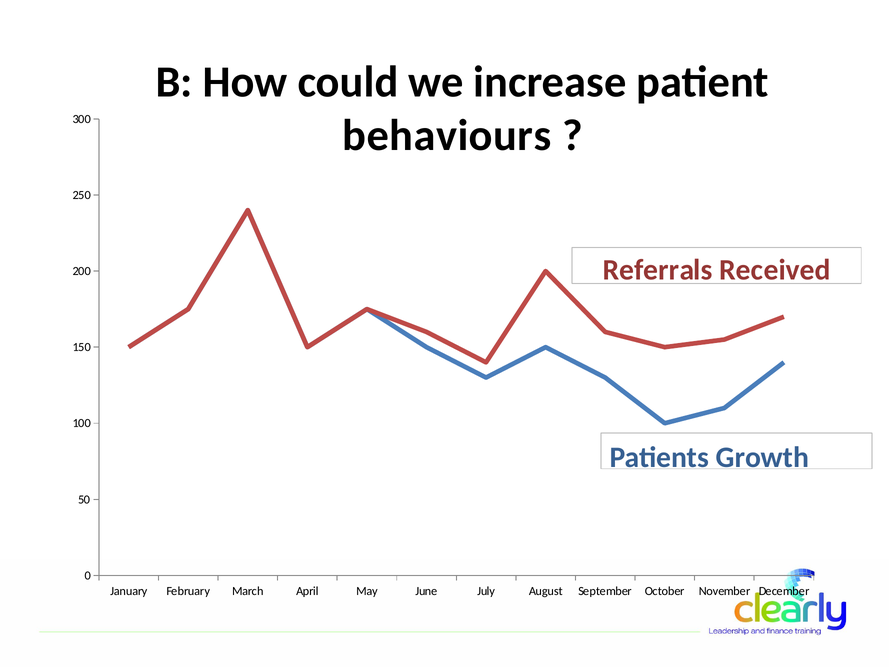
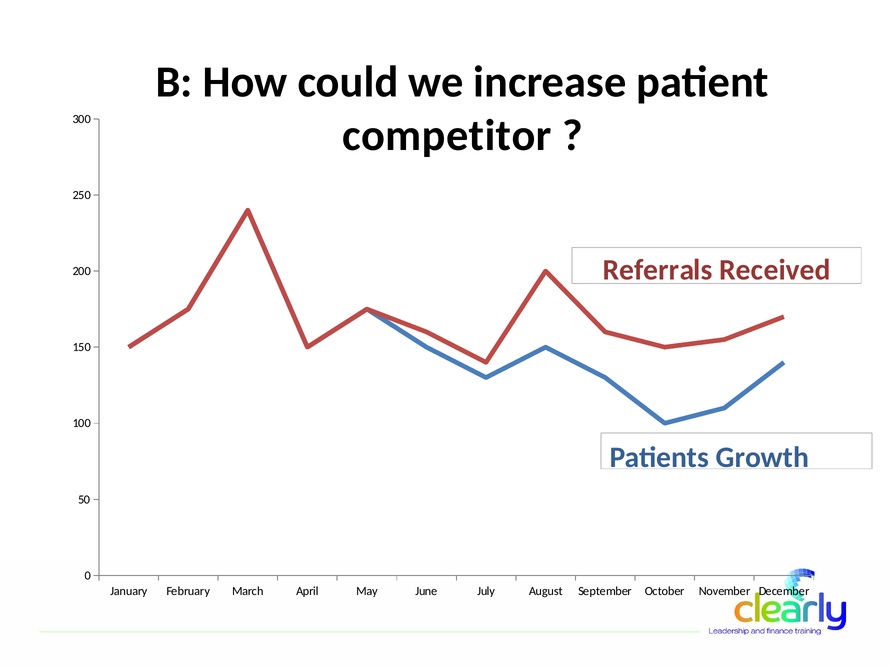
behaviours: behaviours -> competitor
